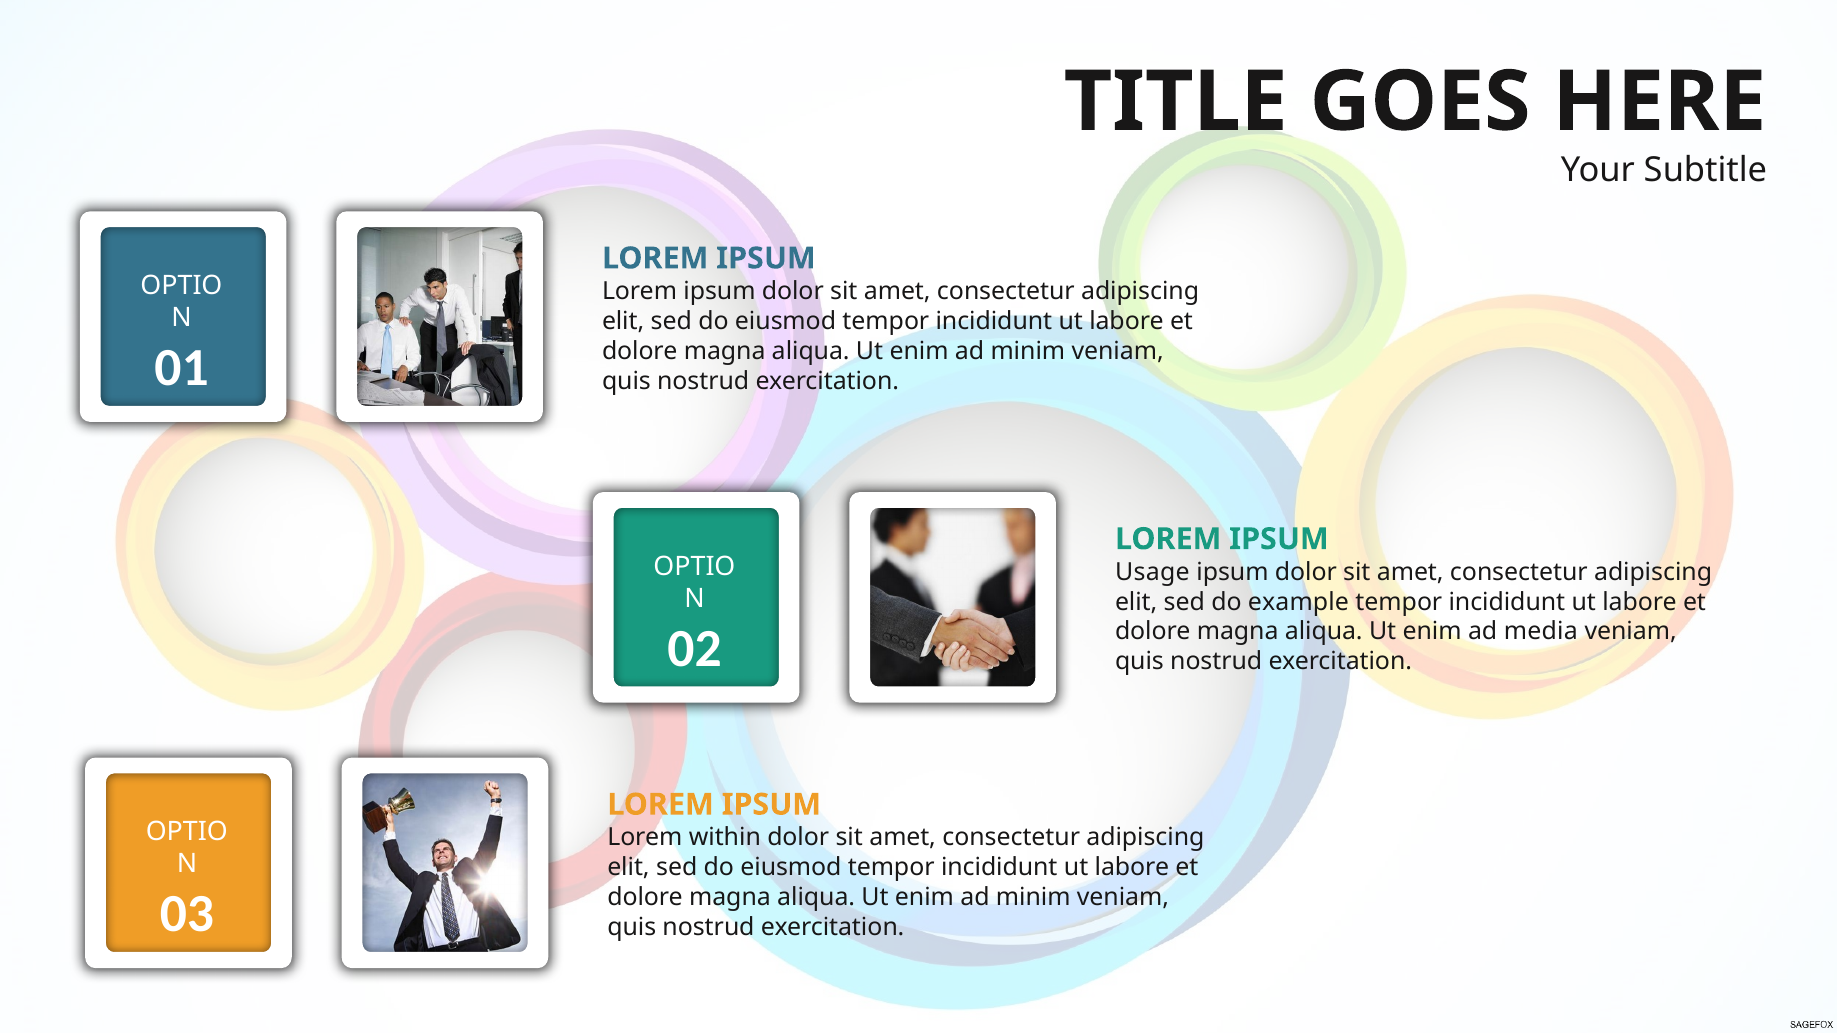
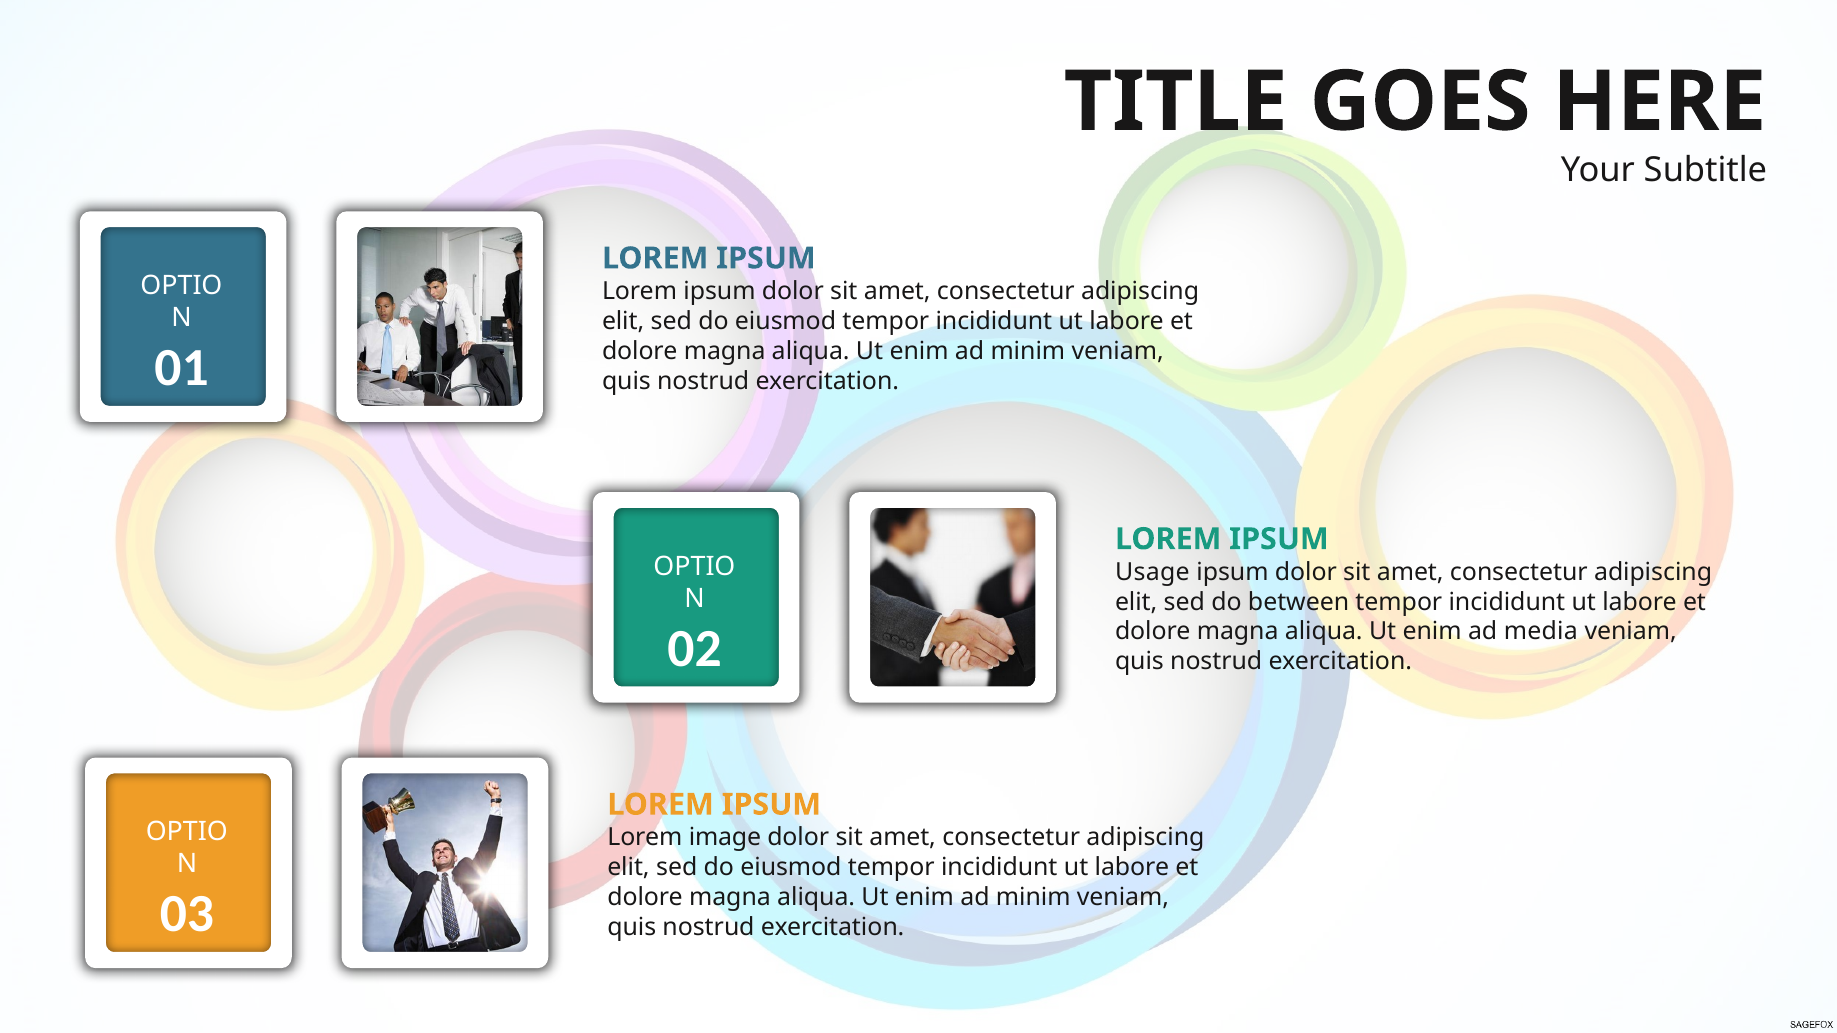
example: example -> between
within: within -> image
